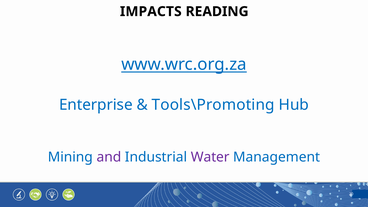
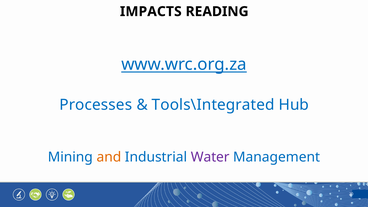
Enterprise: Enterprise -> Processes
Tools\Promoting: Tools\Promoting -> Tools\Integrated
and colour: purple -> orange
